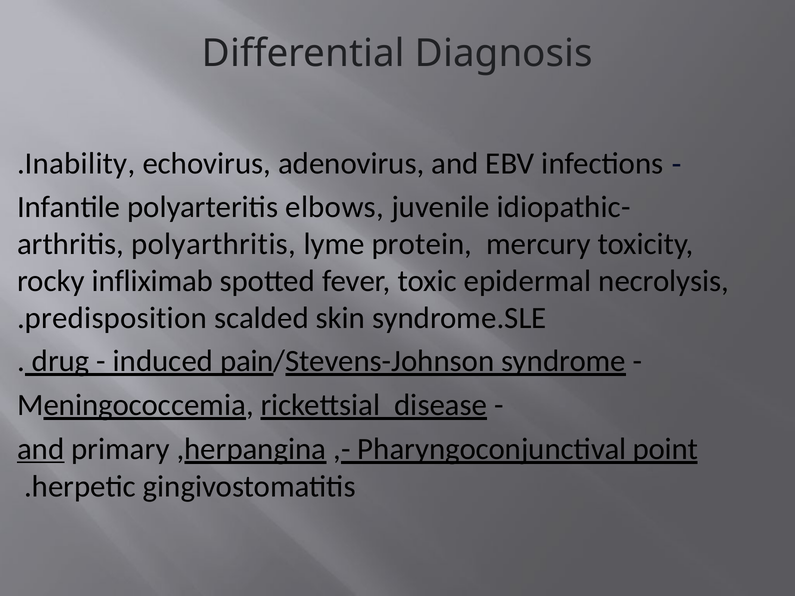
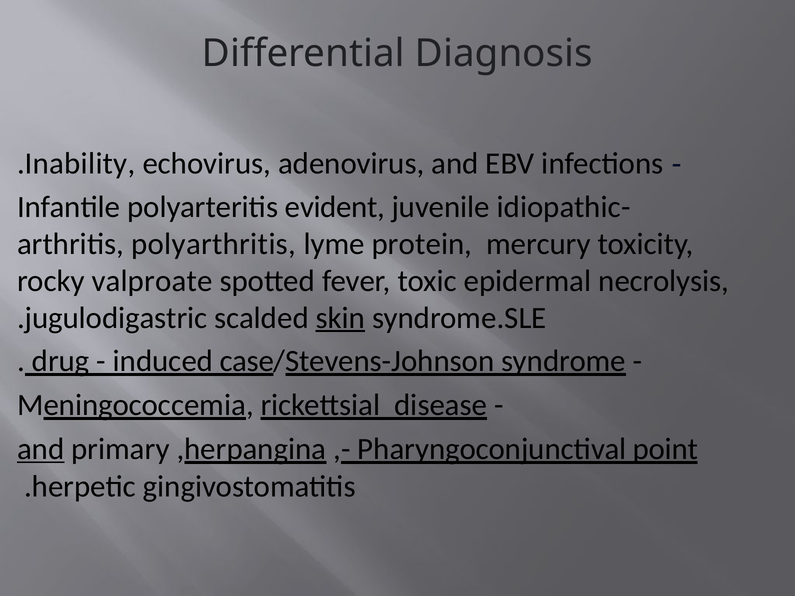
elbows: elbows -> evident
infliximab: infliximab -> valproate
predisposition: predisposition -> jugulodigastric
skin underline: none -> present
pain: pain -> case
